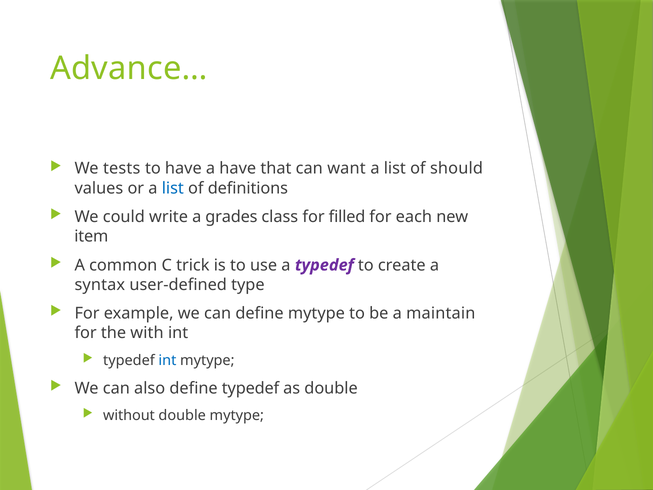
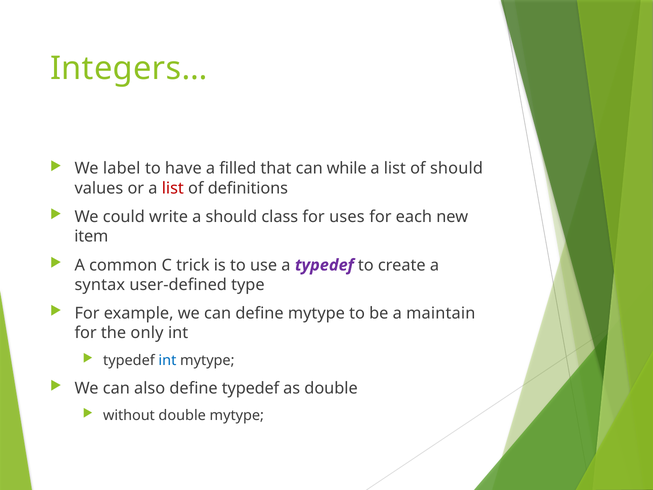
Advance…: Advance… -> Integers…
tests: tests -> label
a have: have -> filled
want: want -> while
list at (173, 188) colour: blue -> red
a grades: grades -> should
filled: filled -> uses
with: with -> only
